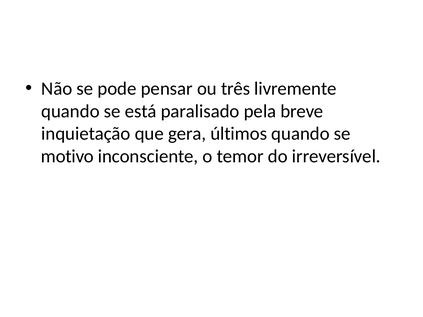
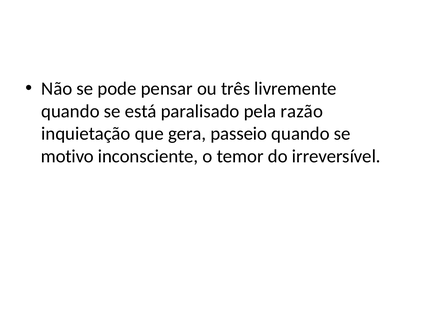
breve: breve -> razão
últimos: últimos -> passeio
